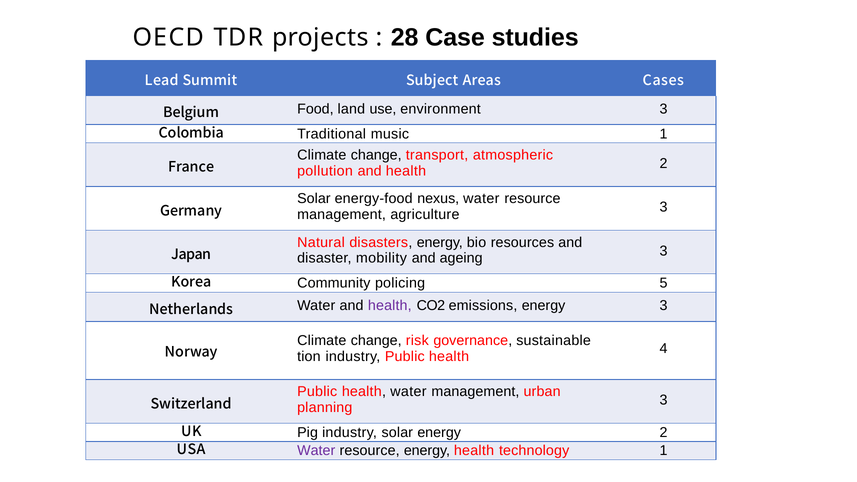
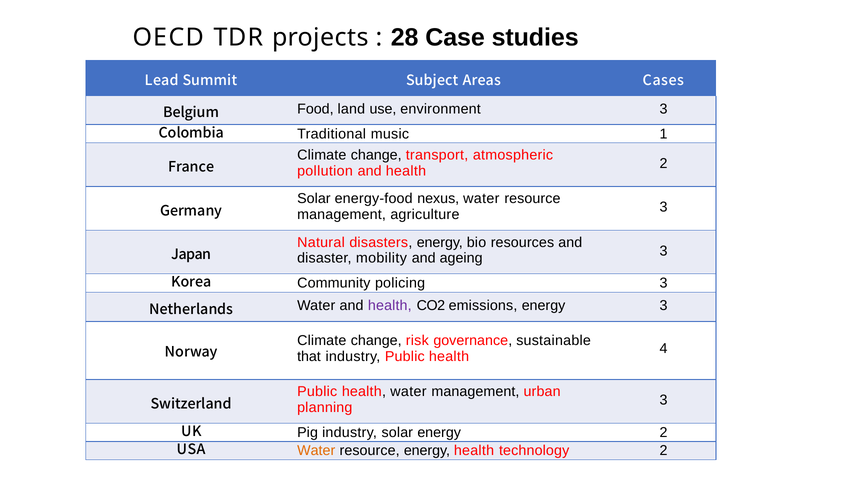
policing 5: 5 -> 3
tion: tion -> that
Water at (316, 451) colour: purple -> orange
technology 1: 1 -> 2
